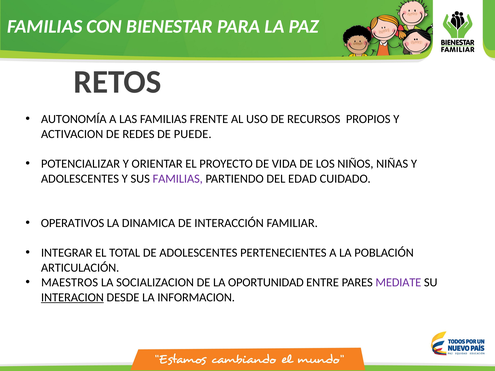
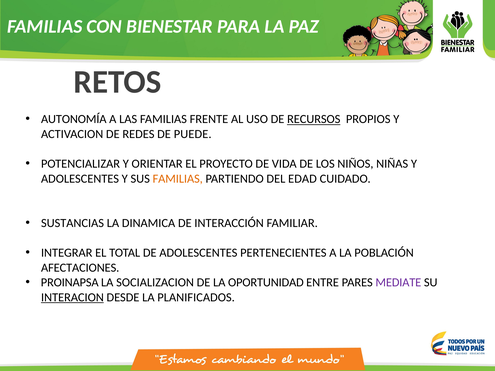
RECURSOS underline: none -> present
FAMILIAS at (178, 179) colour: purple -> orange
OPERATIVOS: OPERATIVOS -> SUSTANCIAS
ARTICULACIÓN: ARTICULACIÓN -> AFECTACIONES
MAESTROS: MAESTROS -> PROINAPSA
INFORMACION: INFORMACION -> PLANIFICADOS
